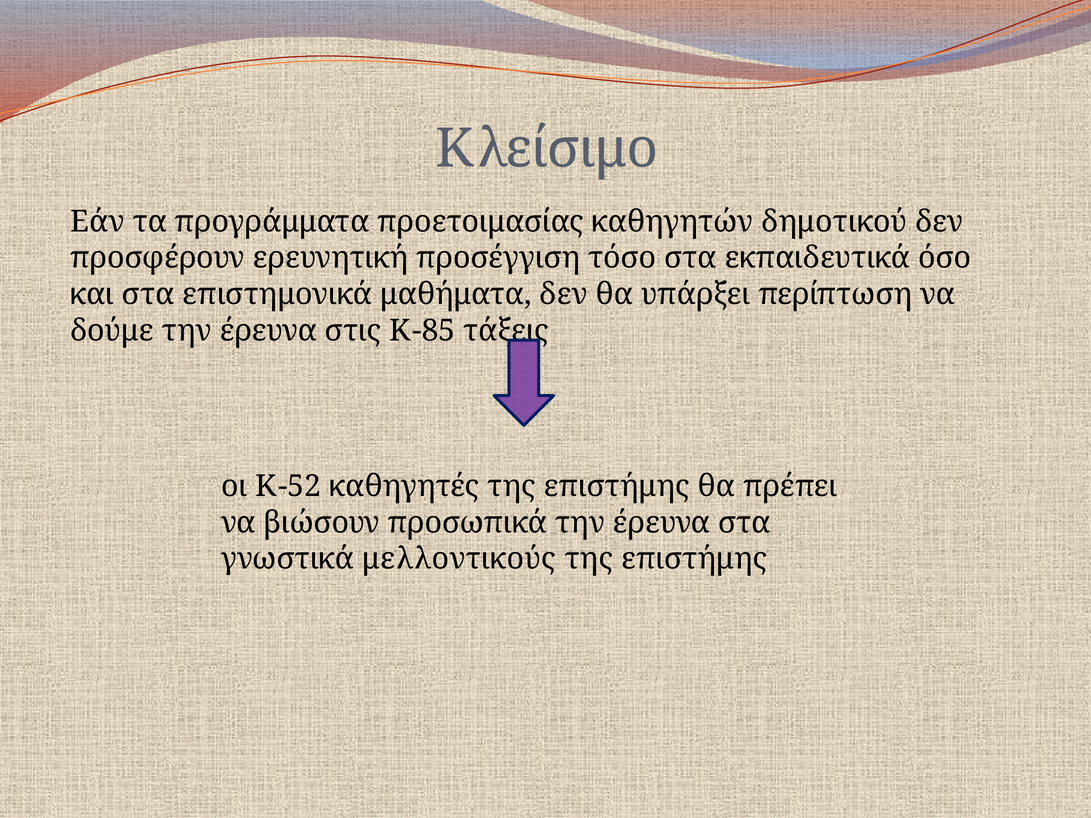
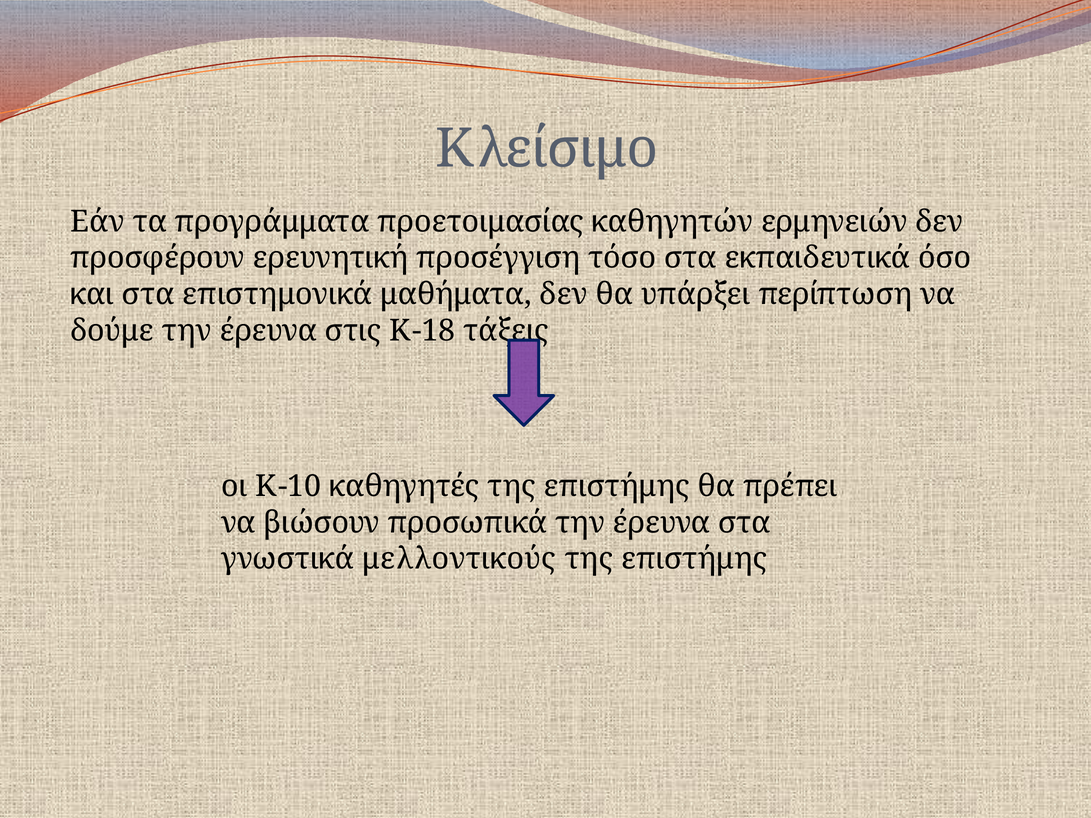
δημοτικού: δημοτικού -> ερμηνειών
Κ-85: Κ-85 -> Κ-18
Κ-52: Κ-52 -> Κ-10
